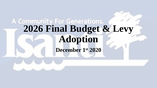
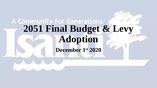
2026: 2026 -> 2051
